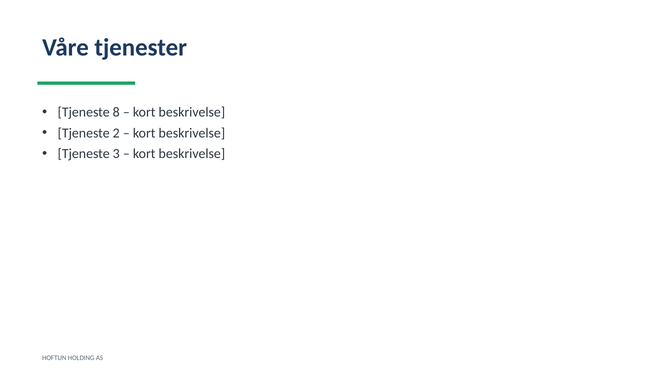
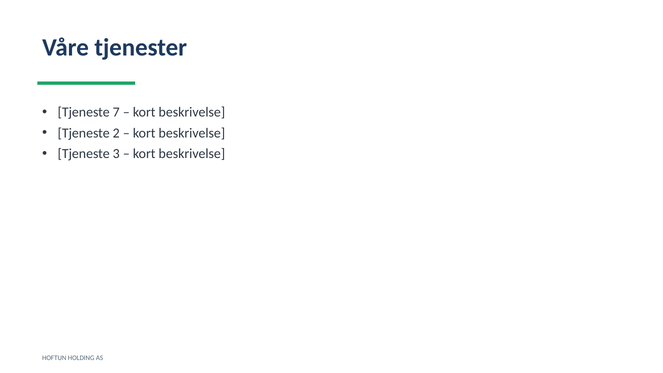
8: 8 -> 7
